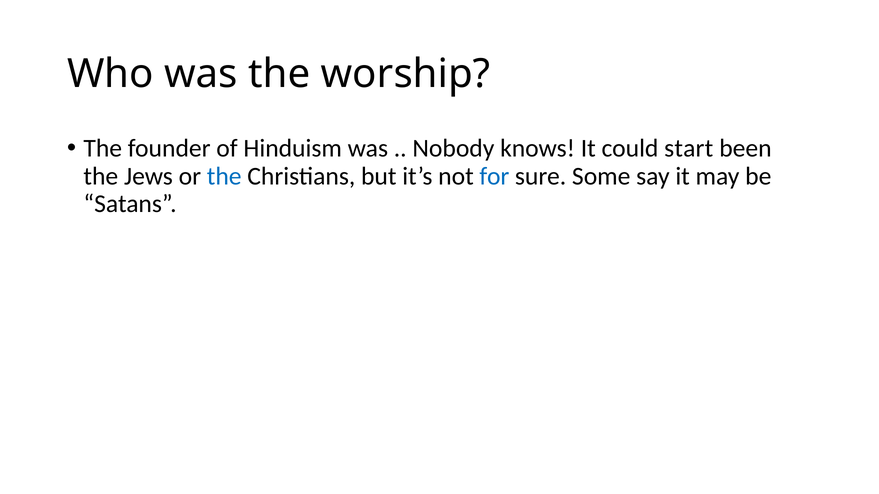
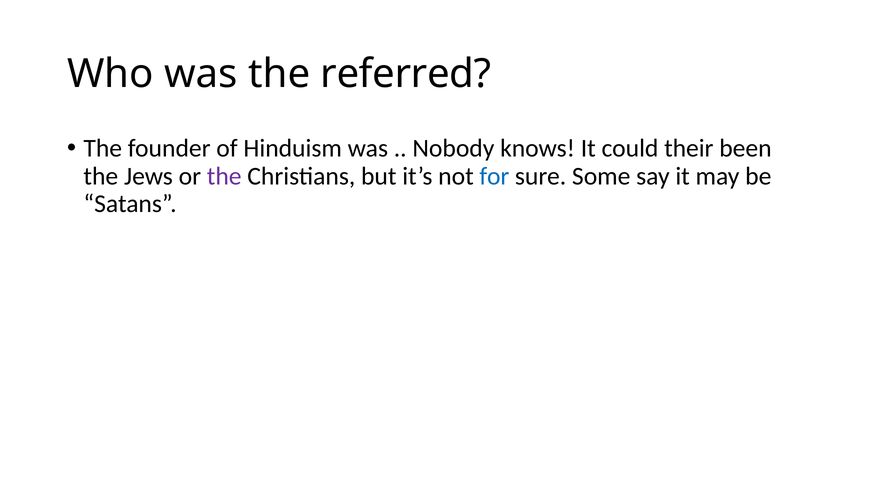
worship: worship -> referred
start: start -> their
the at (224, 176) colour: blue -> purple
